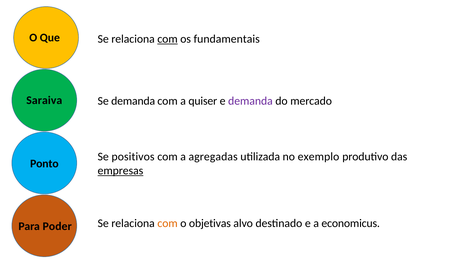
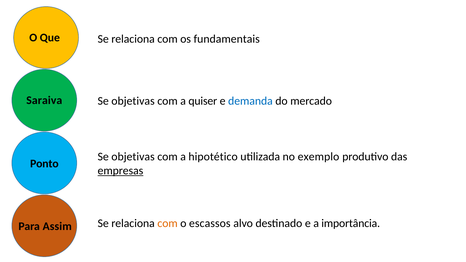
com at (168, 39) underline: present -> none
demanda at (133, 101): demanda -> objetivas
demanda at (250, 101) colour: purple -> blue
positivos at (133, 157): positivos -> objetivas
agregadas: agregadas -> hipotético
Poder: Poder -> Assim
objetivas: objetivas -> escassos
economicus: economicus -> importância
